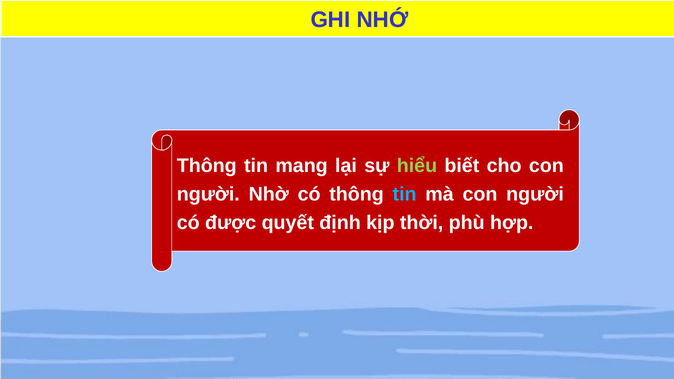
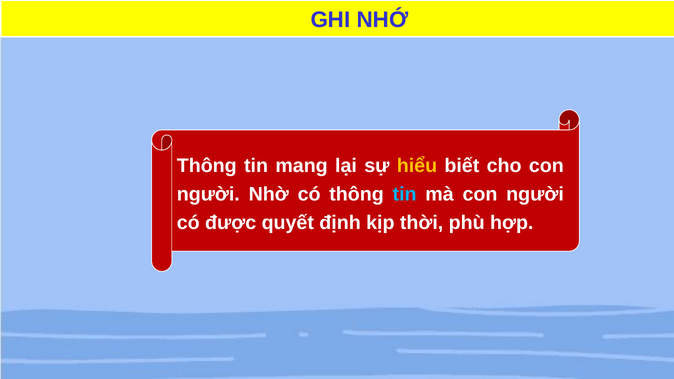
hiểu colour: light green -> yellow
